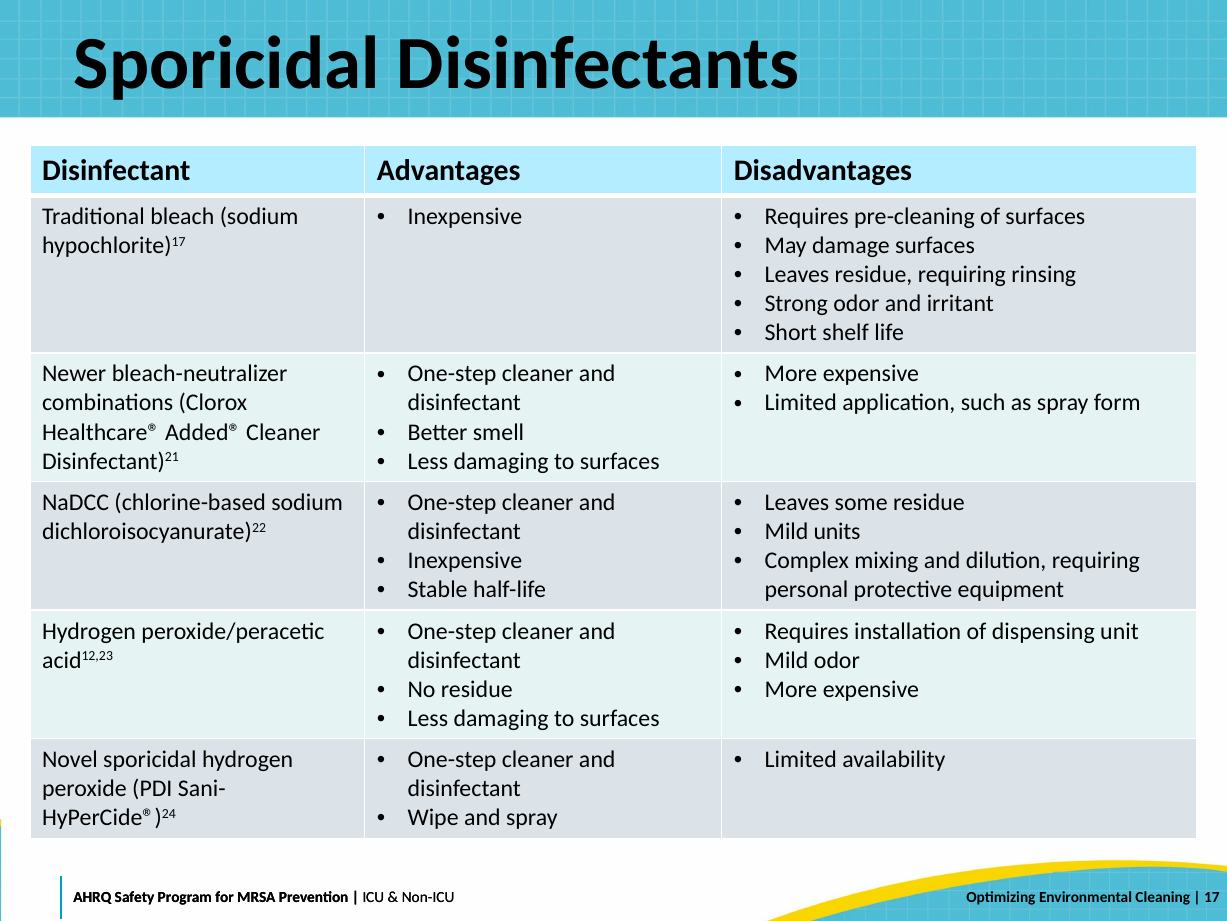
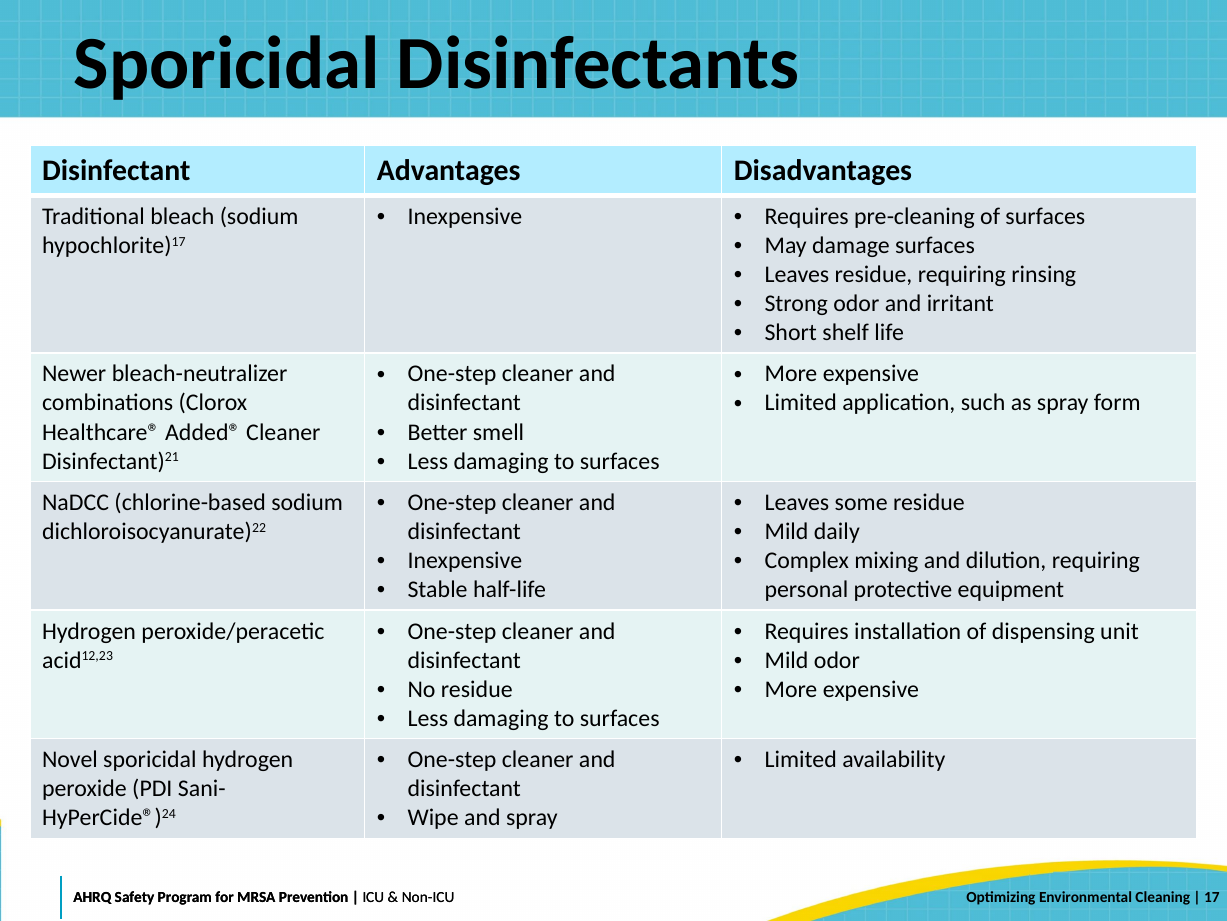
units: units -> daily
